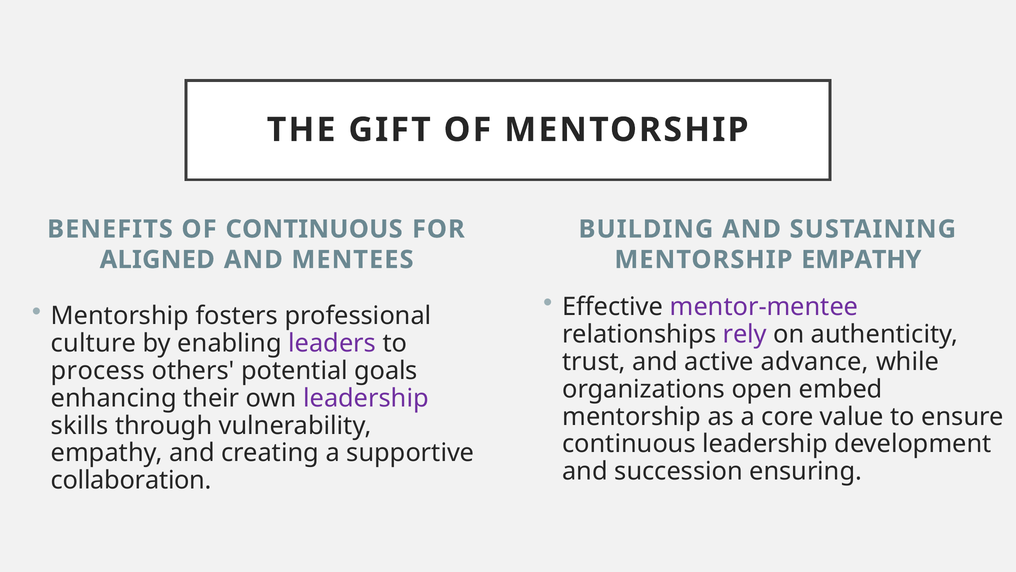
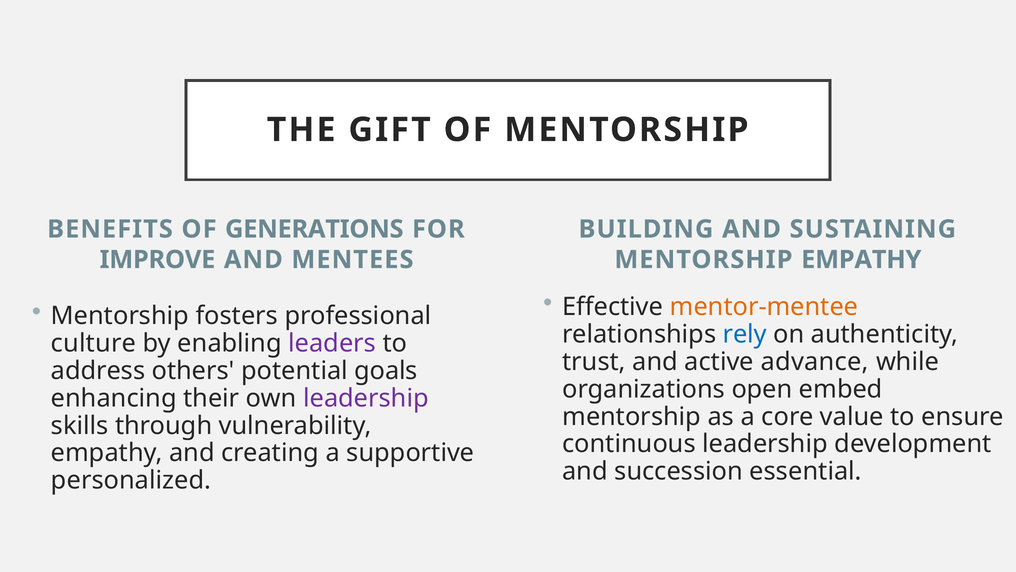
OF CONTINUOUS: CONTINUOUS -> GENERATIONS
ALIGNED: ALIGNED -> IMPROVE
mentor-mentee colour: purple -> orange
rely colour: purple -> blue
process: process -> address
ensuring: ensuring -> essential
collaboration: collaboration -> personalized
